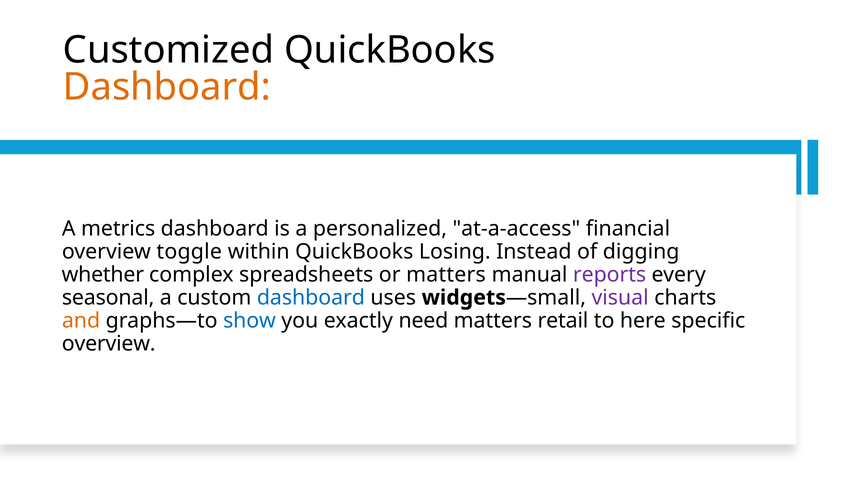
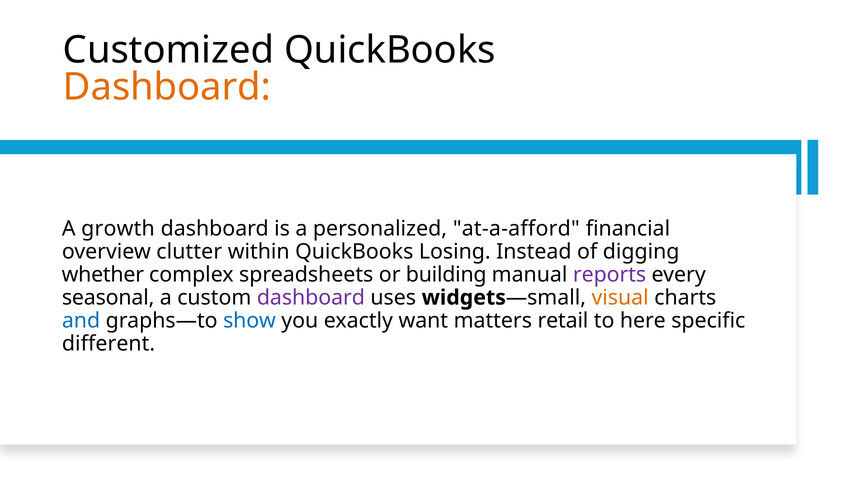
metrics: metrics -> growth
at-a-access: at-a-access -> at-a-afford
toggle: toggle -> clutter
or matters: matters -> building
dashboard at (311, 297) colour: blue -> purple
visual colour: purple -> orange
and colour: orange -> blue
need: need -> want
overview at (109, 344): overview -> different
